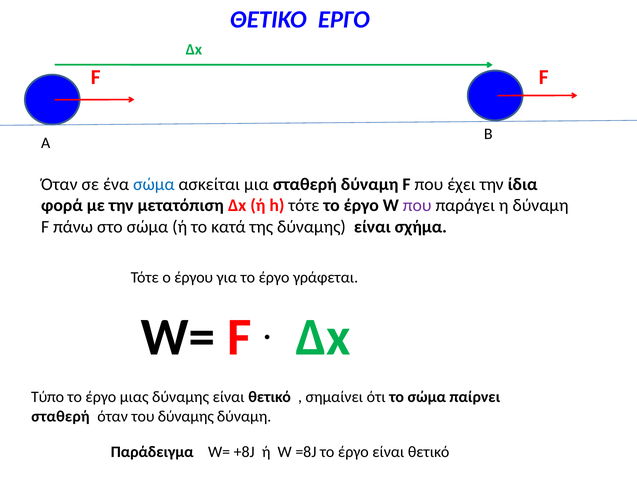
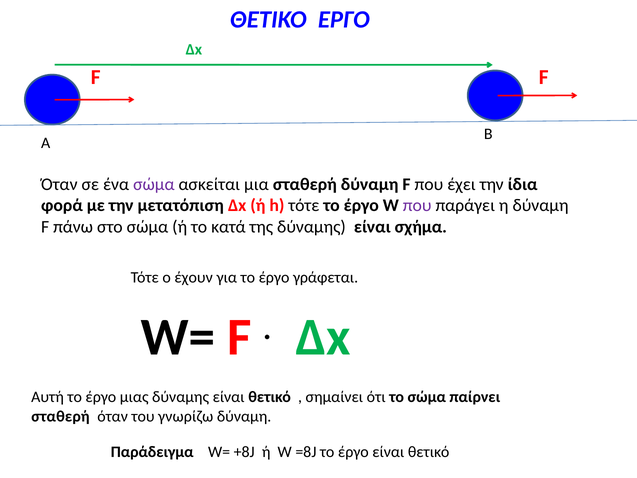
σώμα at (154, 184) colour: blue -> purple
έργου: έργου -> έχουν
Τύπο: Τύπο -> Αυτή
του δύναμης: δύναμης -> γνωρίζω
